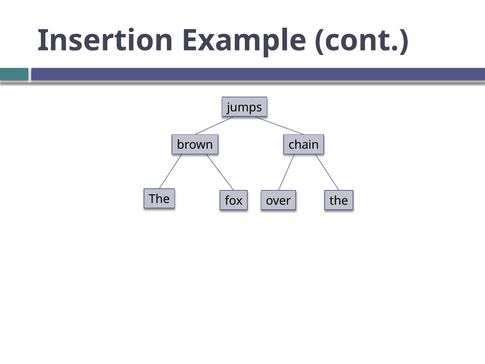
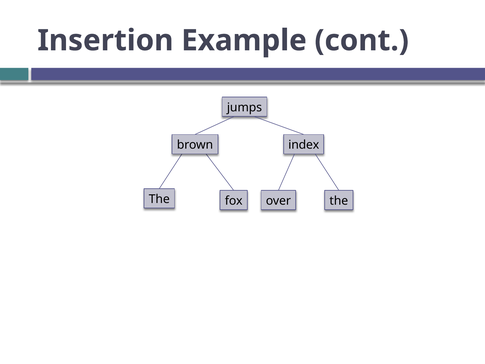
chain: chain -> index
